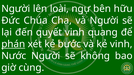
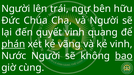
loài: loài -> trái
bước: bước -> vãng
bao underline: none -> present
